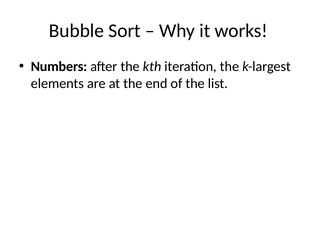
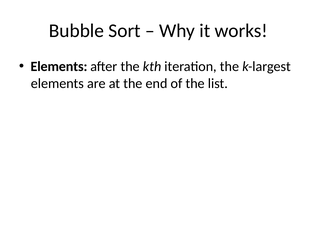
Numbers at (59, 67): Numbers -> Elements
